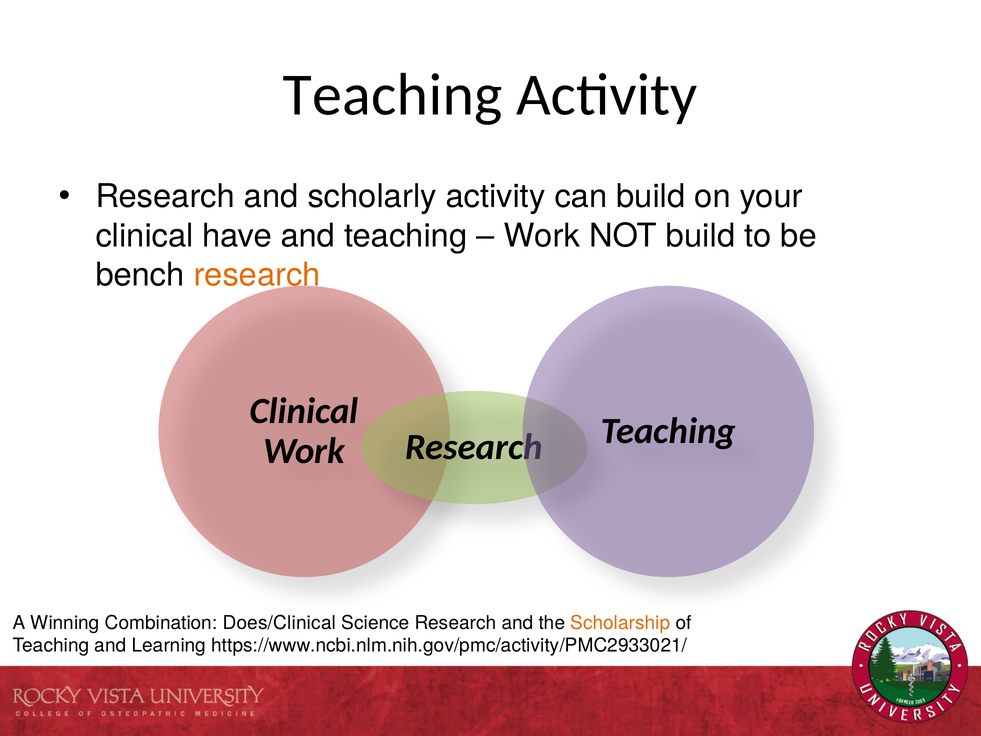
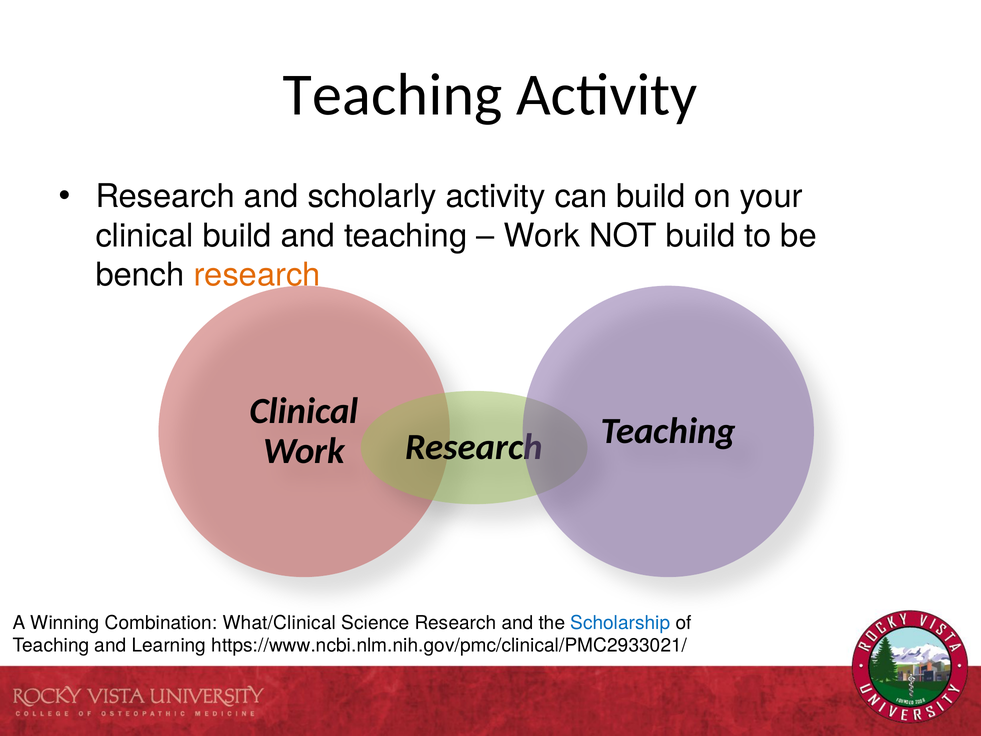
clinical have: have -> build
Does/Clinical: Does/Clinical -> What/Clinical
Scholarship colour: orange -> blue
https://www.ncbi.nlm.nih.gov/pmc/activity/PMC2933021/: https://www.ncbi.nlm.nih.gov/pmc/activity/PMC2933021/ -> https://www.ncbi.nlm.nih.gov/pmc/clinical/PMC2933021/
